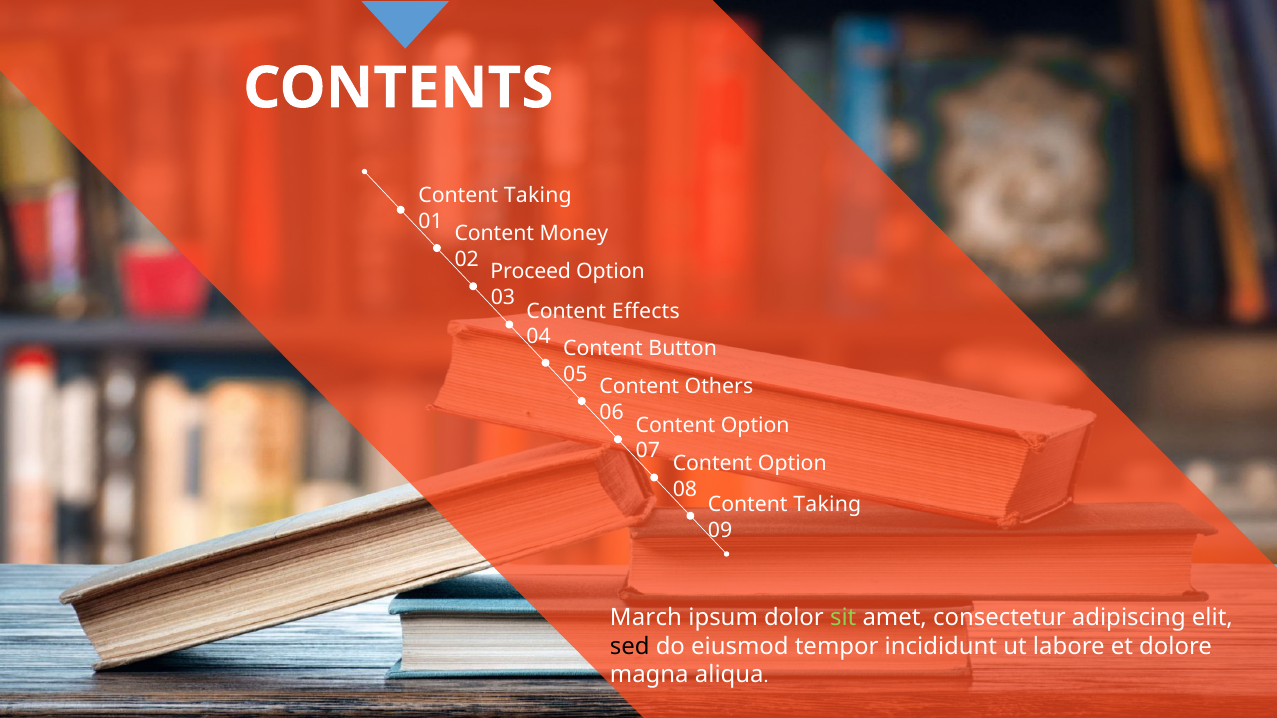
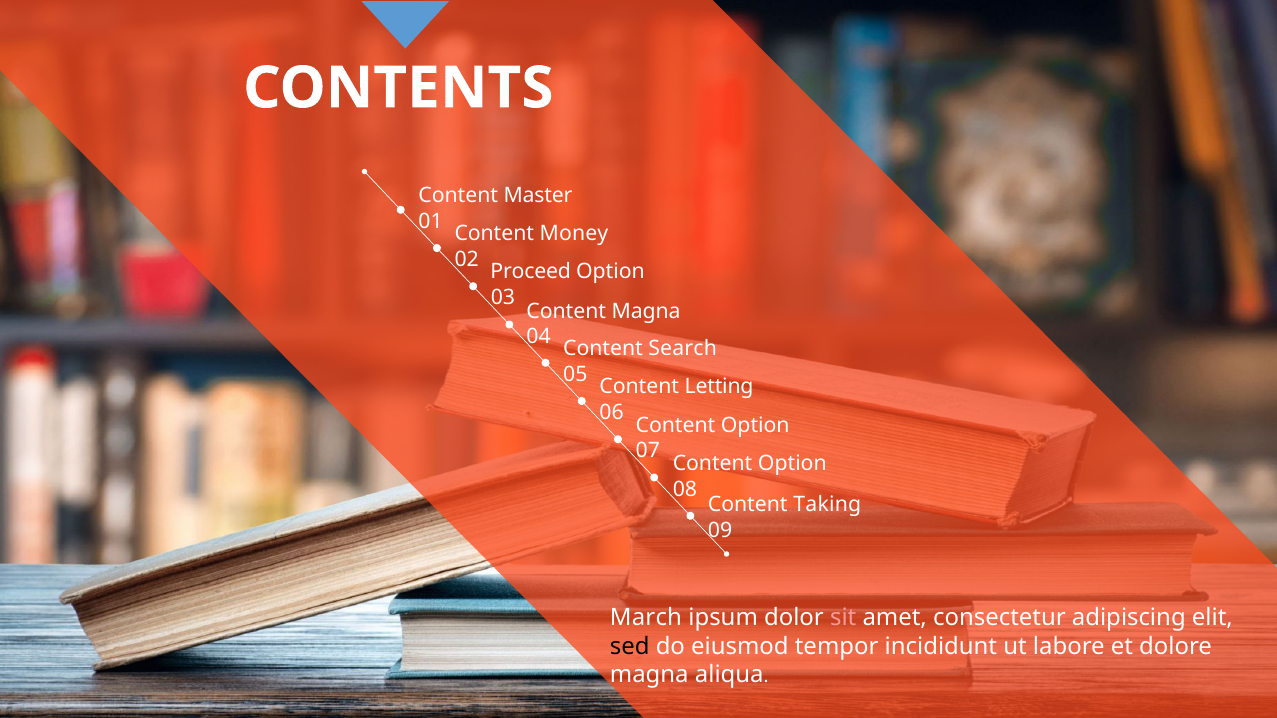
Taking at (538, 196): Taking -> Master
Content Effects: Effects -> Magna
Button: Button -> Search
Others: Others -> Letting
sit colour: light green -> pink
